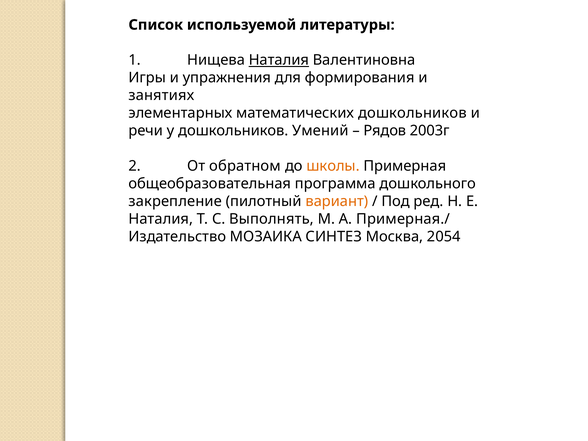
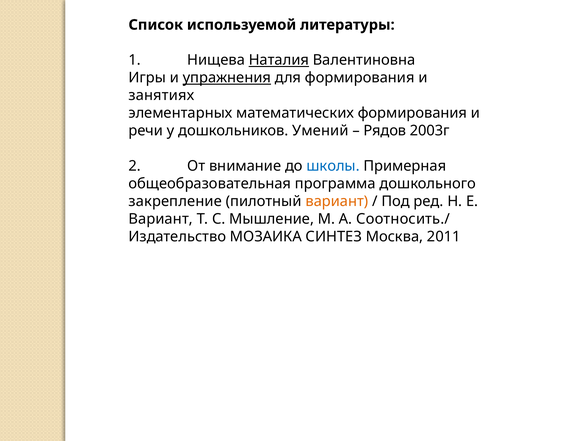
упражнения underline: none -> present
математических дошкольников: дошкольников -> формирования
обратном: обратном -> внимание
школы colour: orange -> blue
Наталия at (161, 219): Наталия -> Вариант
Выполнять: Выполнять -> Мышление
Примерная./: Примерная./ -> Соотносить./
2054: 2054 -> 2011
